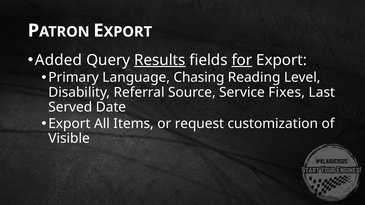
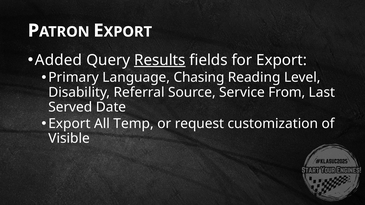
for underline: present -> none
Fixes: Fixes -> From
Items: Items -> Temp
